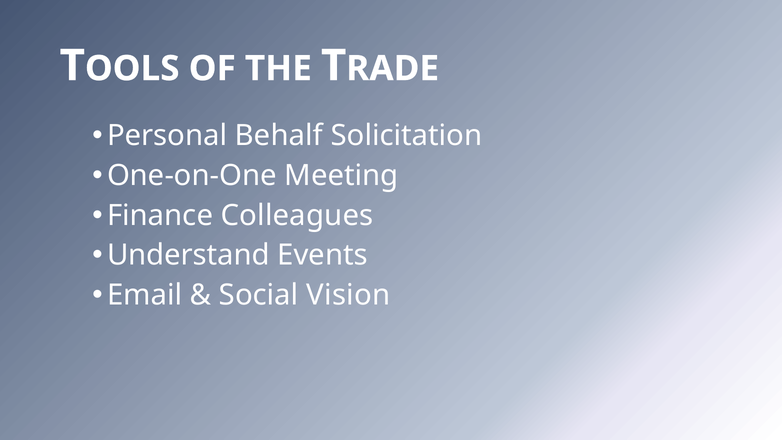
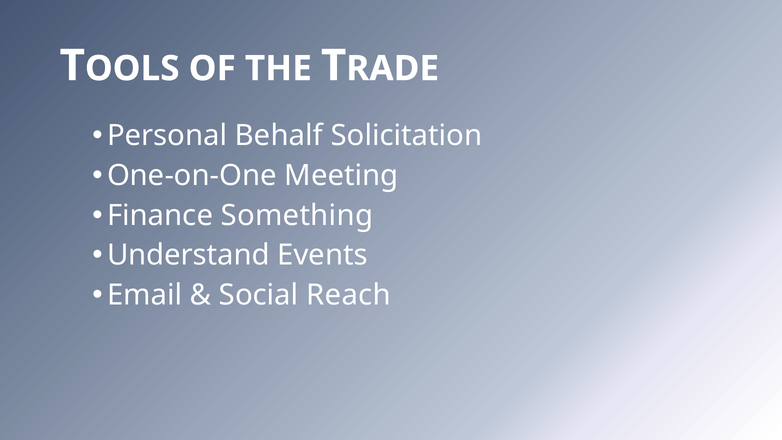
Colleagues: Colleagues -> Something
Vision: Vision -> Reach
